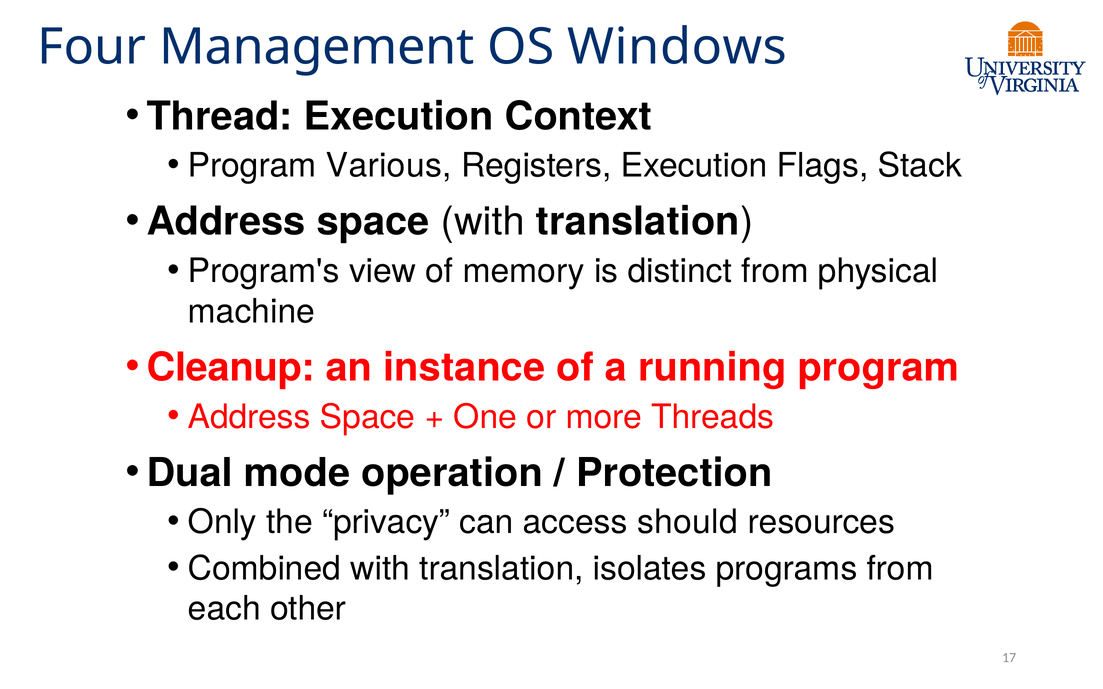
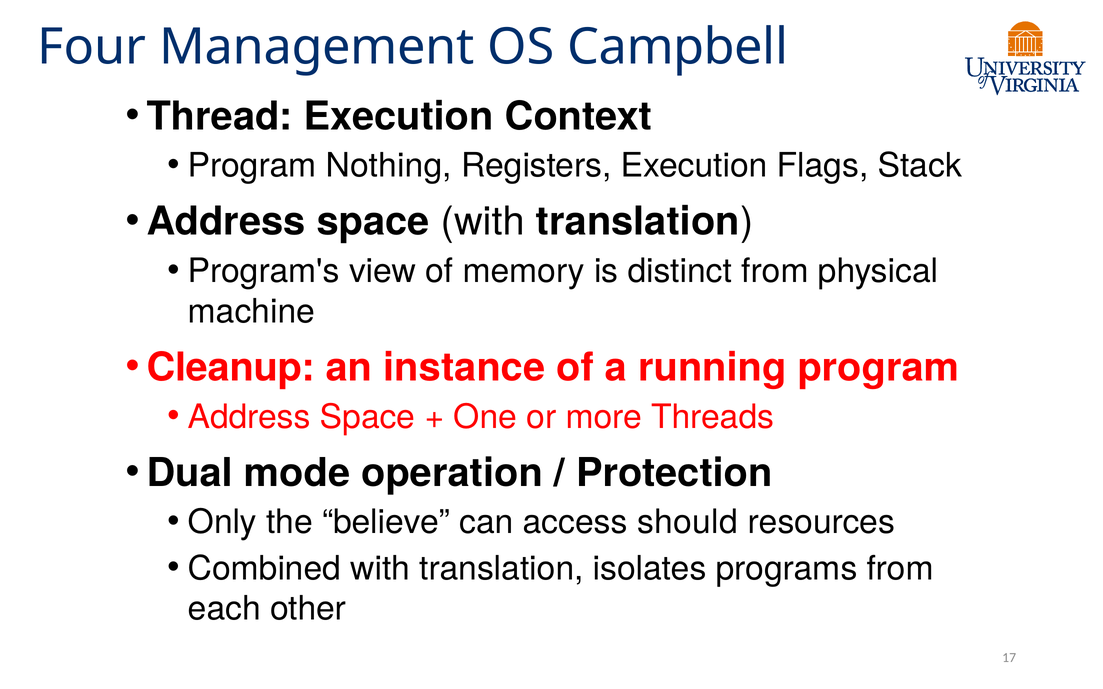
Windows: Windows -> Campbell
Various: Various -> Nothing
privacy: privacy -> believe
